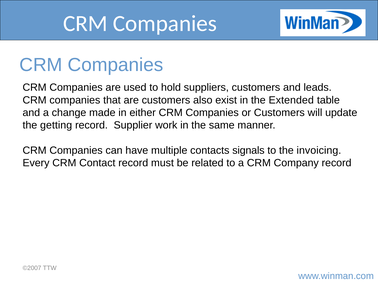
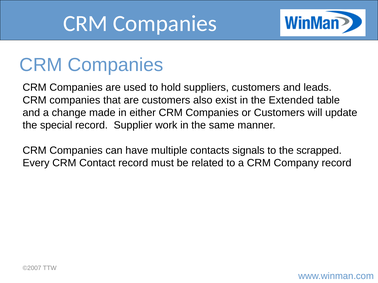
getting: getting -> special
invoicing: invoicing -> scrapped
